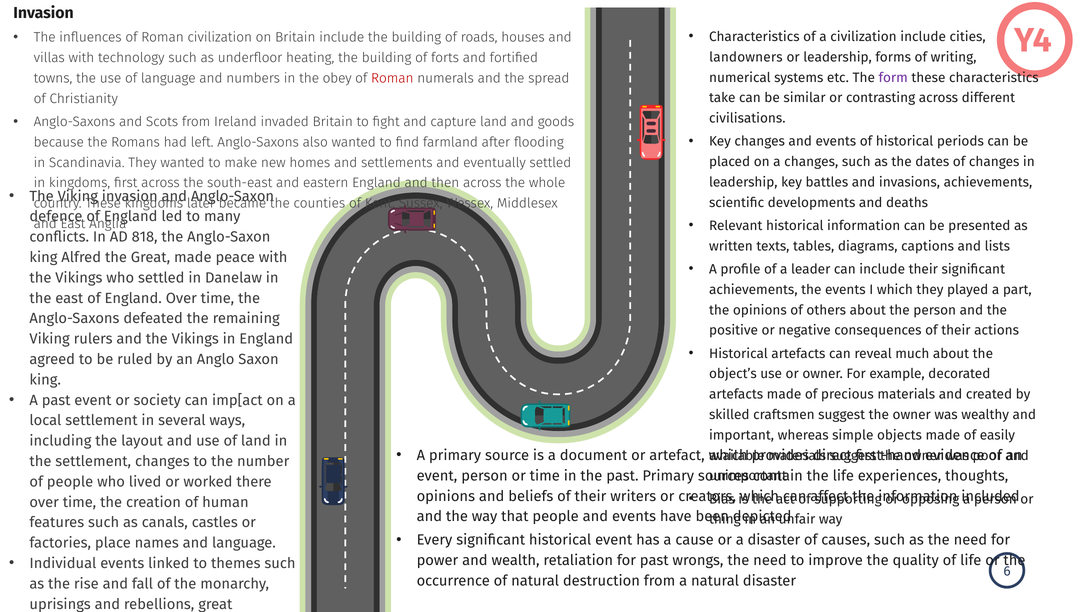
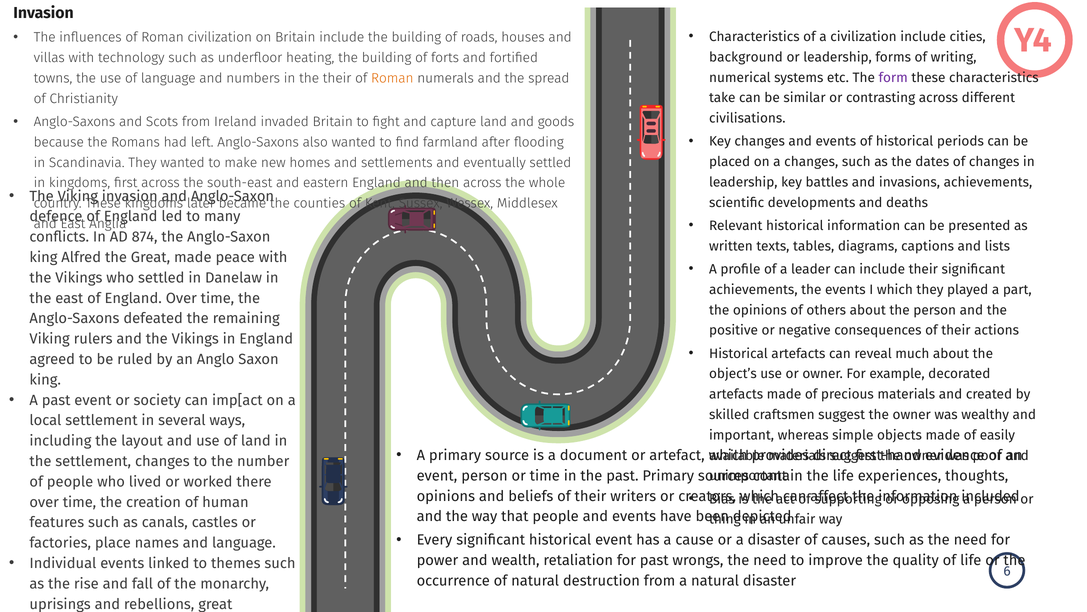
landowners: landowners -> background
the obey: obey -> their
Roman at (392, 78) colour: red -> orange
818: 818 -> 874
